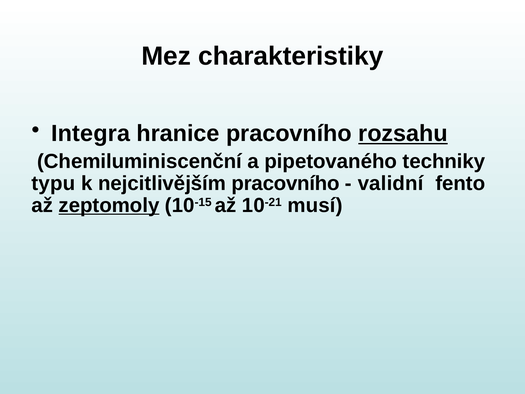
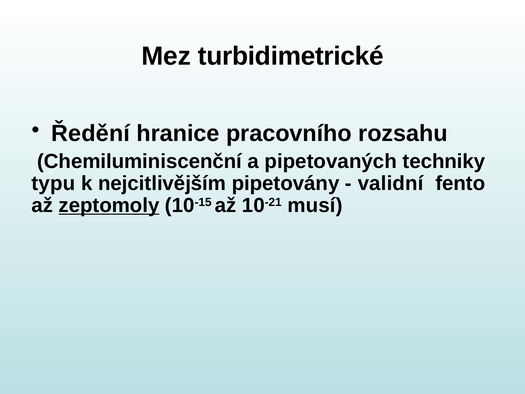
charakteristiky: charakteristiky -> turbidimetrické
Integra: Integra -> Ředění
rozsahu underline: present -> none
pipetovaného: pipetovaného -> pipetovaných
nejcitlivějším pracovního: pracovního -> pipetovány
